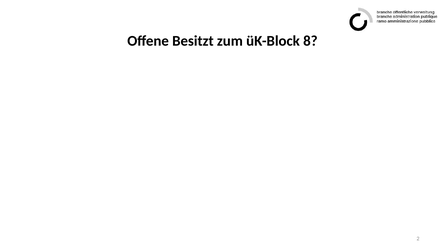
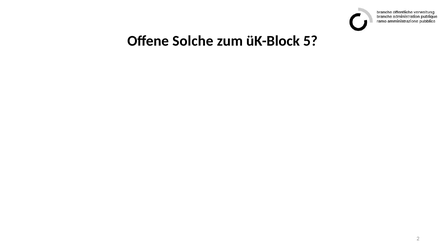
Besitzt: Besitzt -> Solche
8: 8 -> 5
